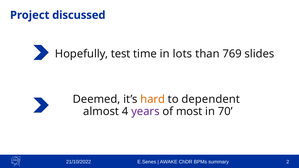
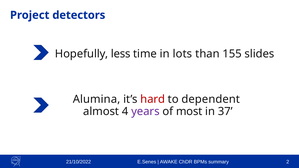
discussed: discussed -> detectors
test: test -> less
769: 769 -> 155
Deemed: Deemed -> Alumina
hard colour: orange -> red
70: 70 -> 37
